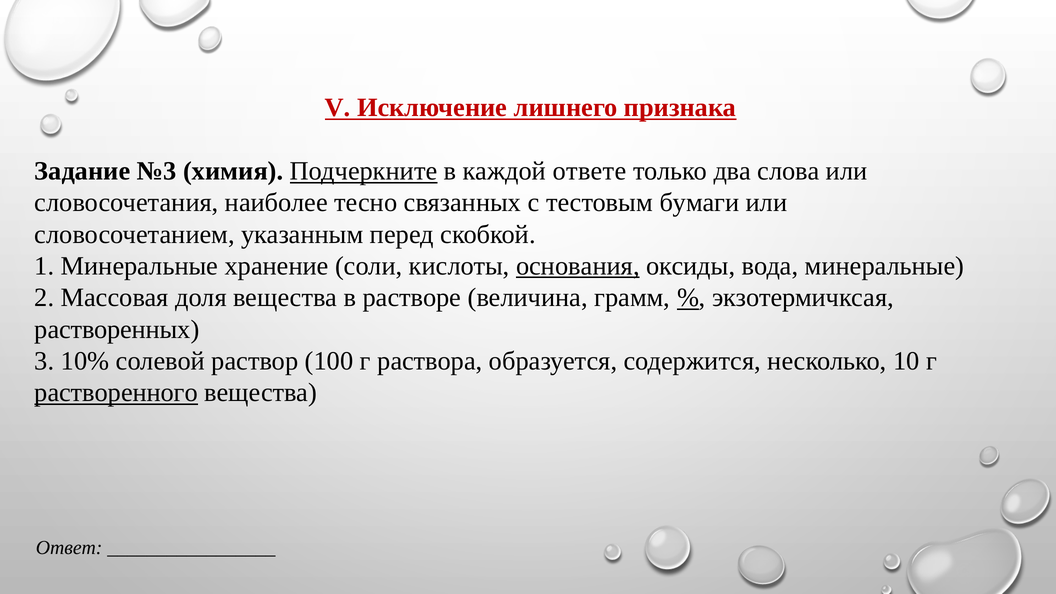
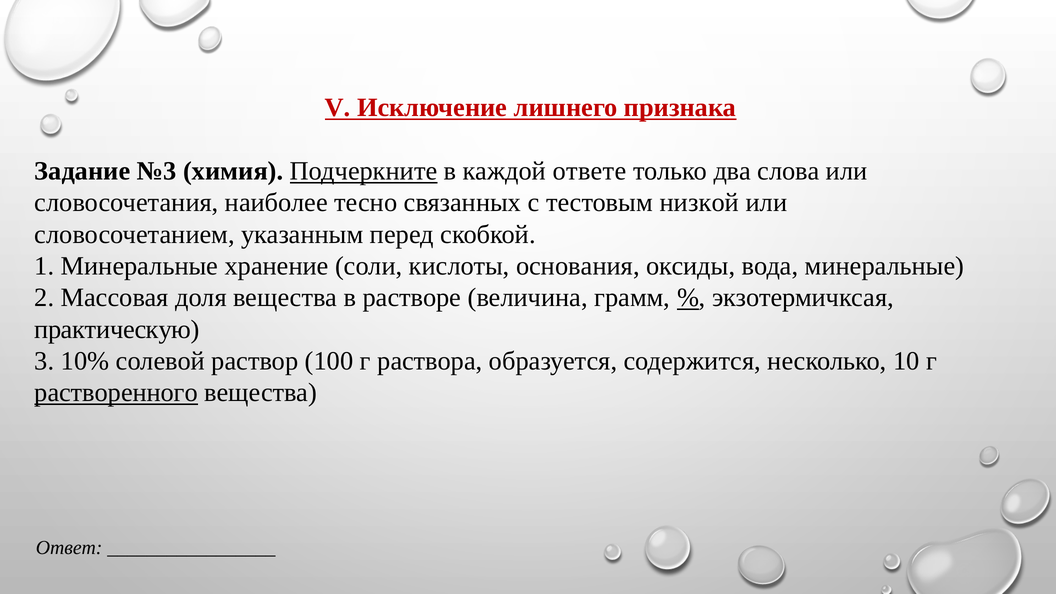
бумаги: бумаги -> низкой
основания underline: present -> none
растворенных: растворенных -> практическую
